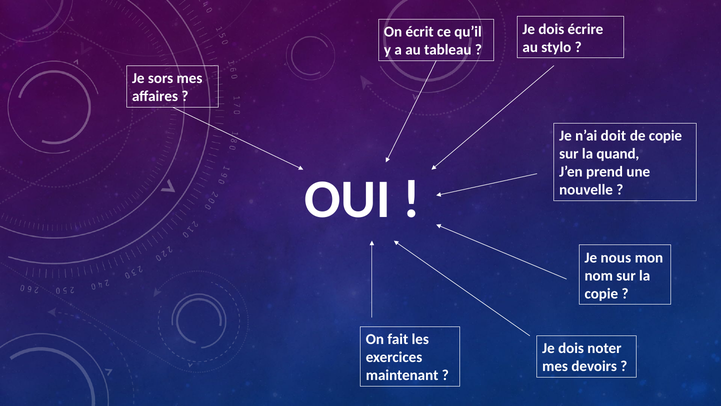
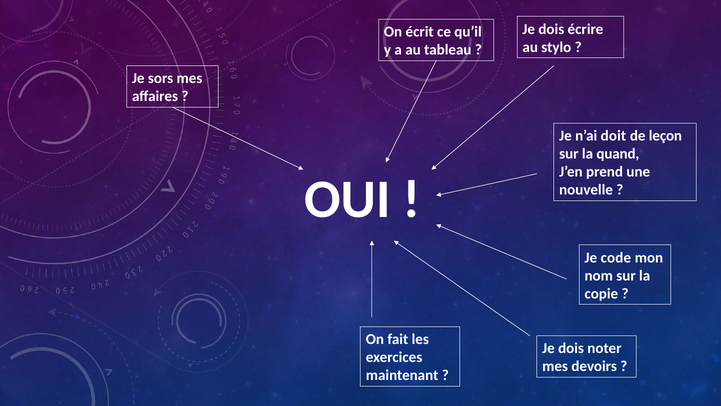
de copie: copie -> leçon
nous: nous -> code
